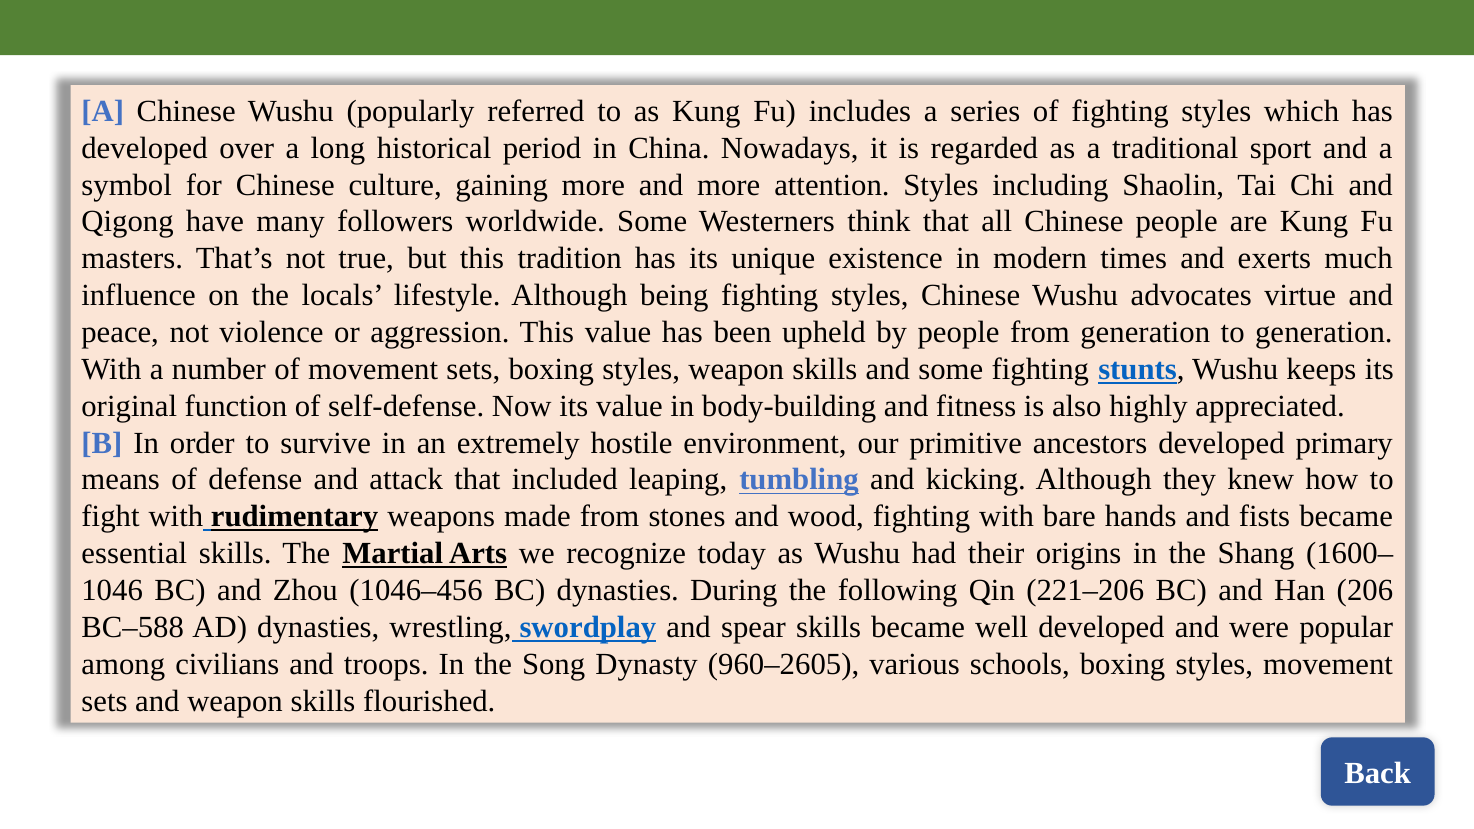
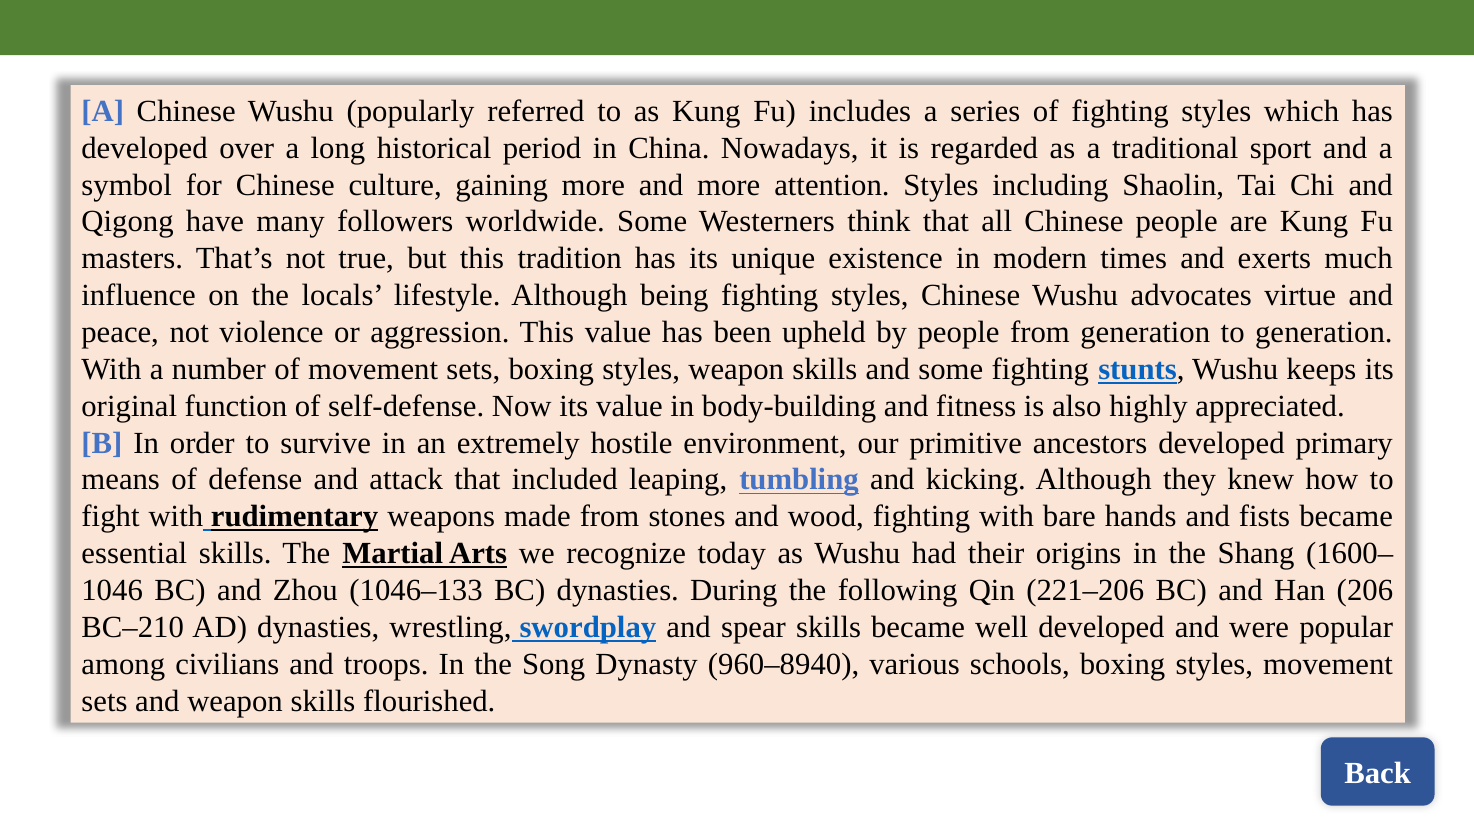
1046–456: 1046–456 -> 1046–133
BC–588: BC–588 -> BC–210
960–2605: 960–2605 -> 960–8940
